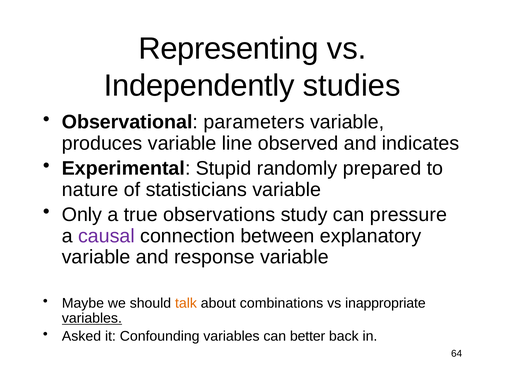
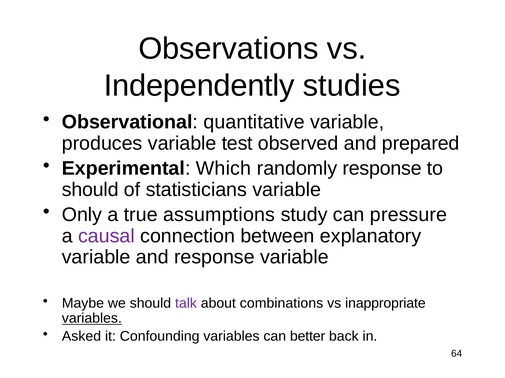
Representing: Representing -> Observations
parameters: parameters -> quantitative
line: line -> test
indicates: indicates -> prepared
Stupid: Stupid -> Which
randomly prepared: prepared -> response
nature at (90, 190): nature -> should
observations: observations -> assumptions
talk colour: orange -> purple
